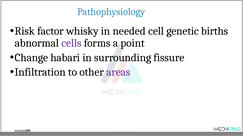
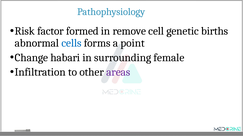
whisky: whisky -> formed
needed: needed -> remove
cells colour: purple -> blue
fissure: fissure -> female
